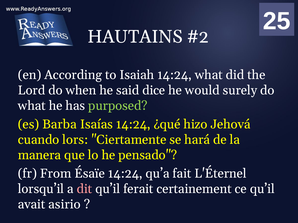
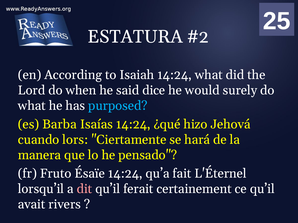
HAUTAINS: HAUTAINS -> ESTATURA
purposed colour: light green -> light blue
From: From -> Fruto
asirio: asirio -> rivers
